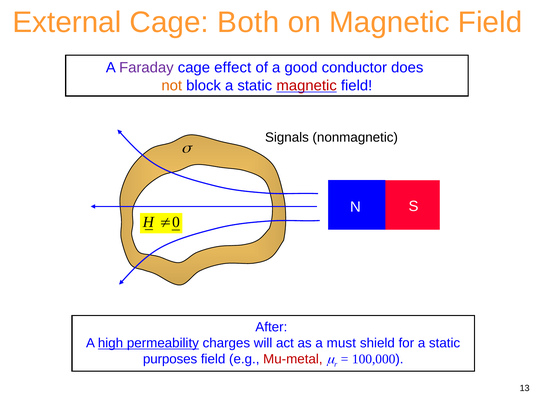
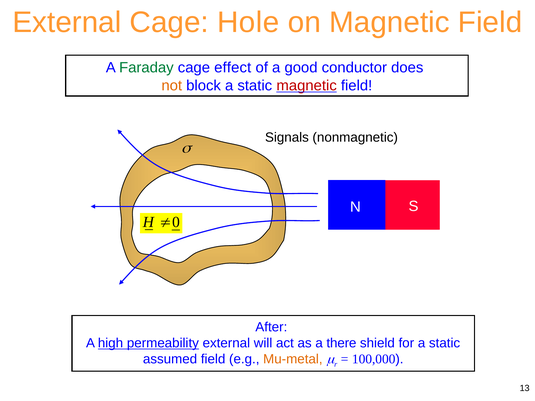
Both: Both -> Hole
Faraday colour: purple -> green
permeability charges: charges -> external
must: must -> there
purposes: purposes -> assumed
Mu-metal colour: red -> orange
